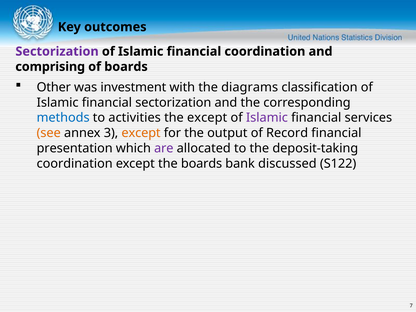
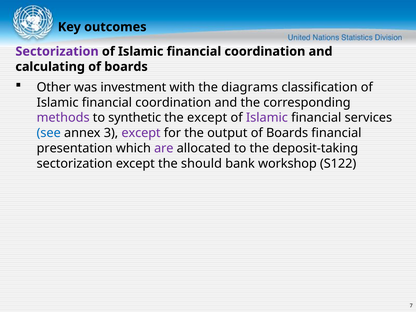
comprising: comprising -> calculating
sectorization at (173, 103): sectorization -> coordination
methods colour: blue -> purple
activities: activities -> synthetic
see colour: orange -> blue
except at (141, 133) colour: orange -> purple
output of Record: Record -> Boards
coordination at (75, 164): coordination -> sectorization
the boards: boards -> should
discussed: discussed -> workshop
